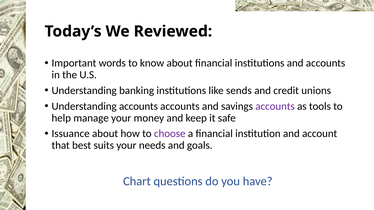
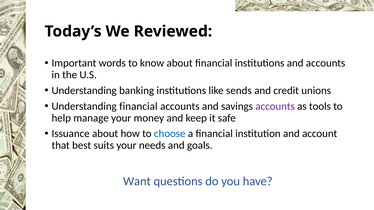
Understanding accounts: accounts -> financial
choose colour: purple -> blue
Chart: Chart -> Want
